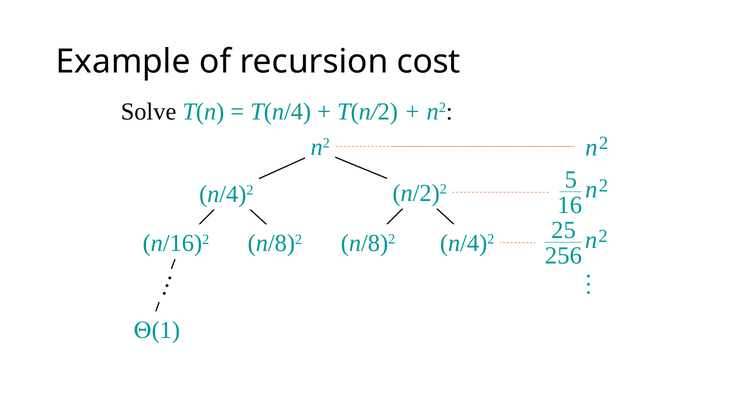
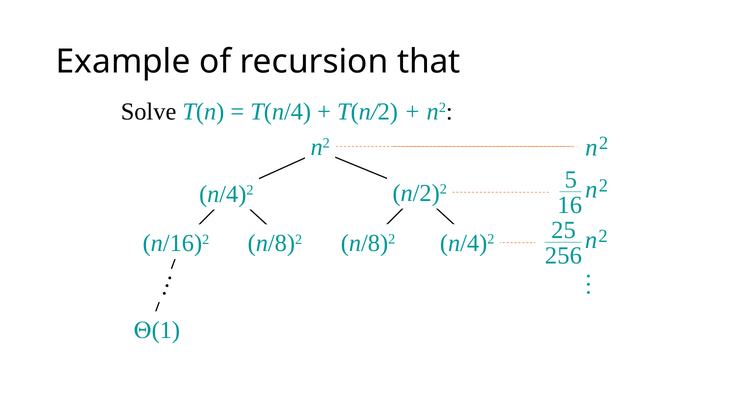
cost: cost -> that
